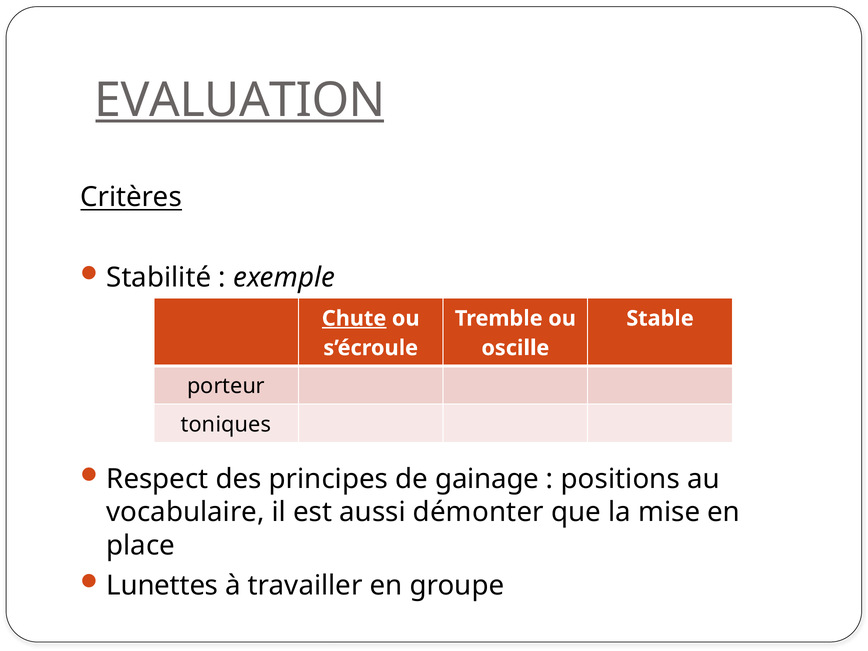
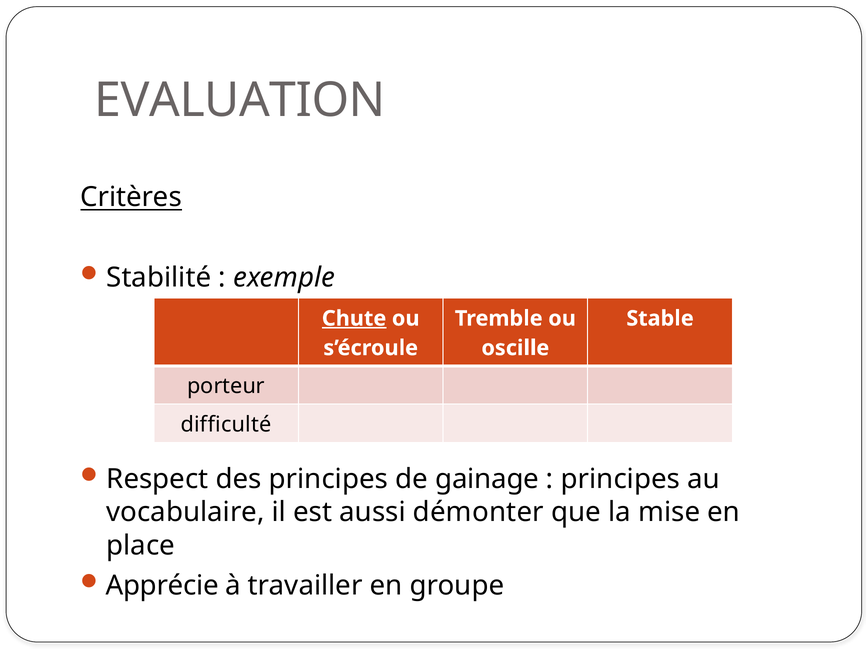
EVALUATION underline: present -> none
toniques: toniques -> difficulté
positions at (620, 479): positions -> principes
Lunettes: Lunettes -> Apprécie
